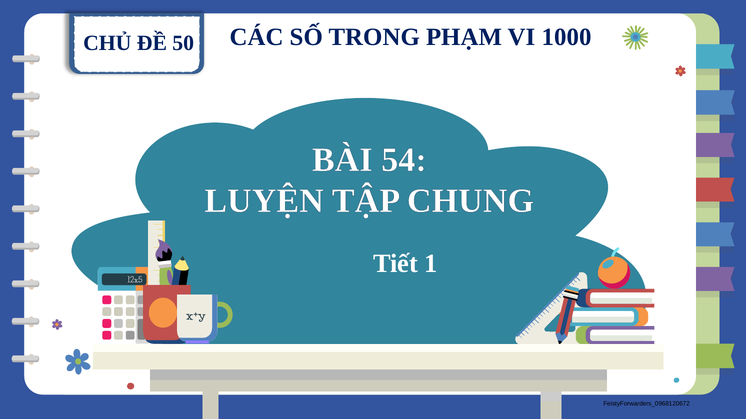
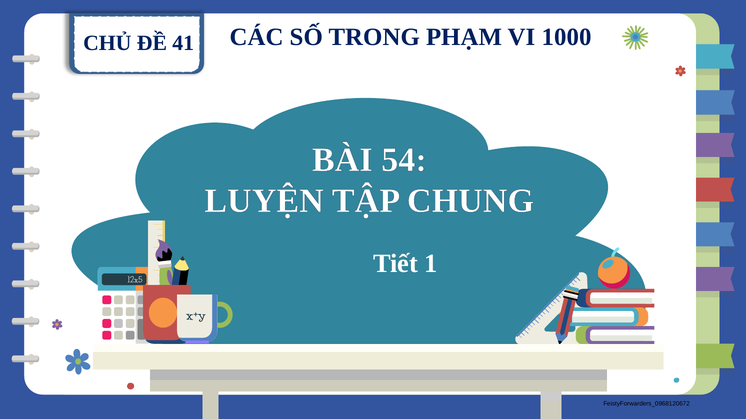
50: 50 -> 41
